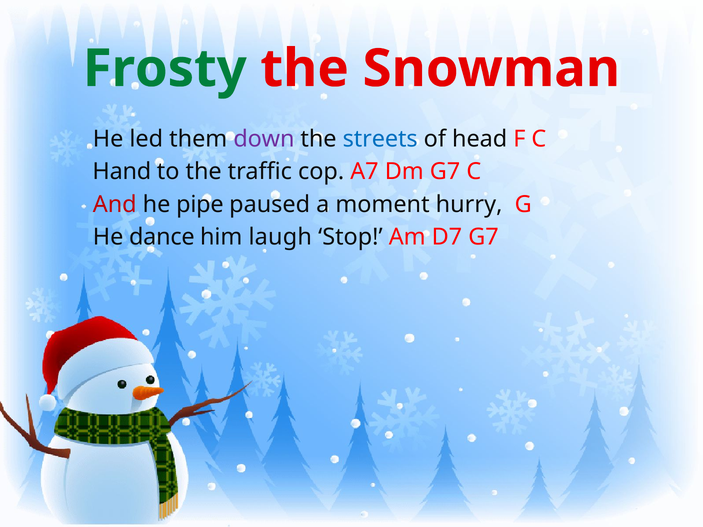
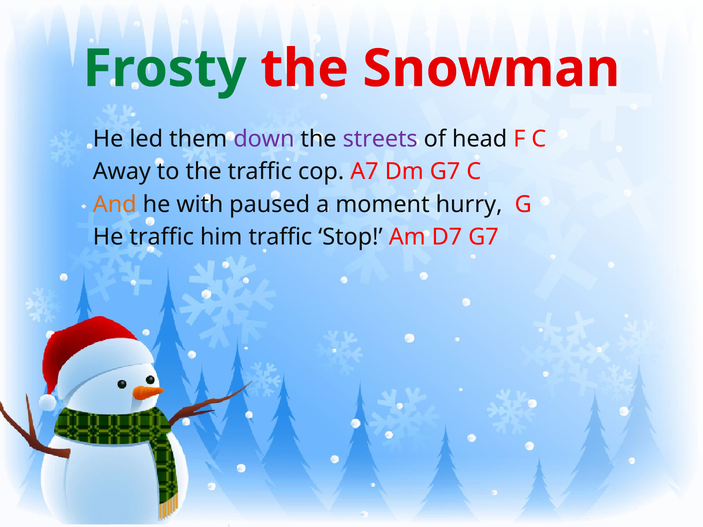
streets colour: blue -> purple
Hand: Hand -> Away
And colour: red -> orange
pipe: pipe -> with
He dance: dance -> traffic
him laugh: laugh -> traffic
